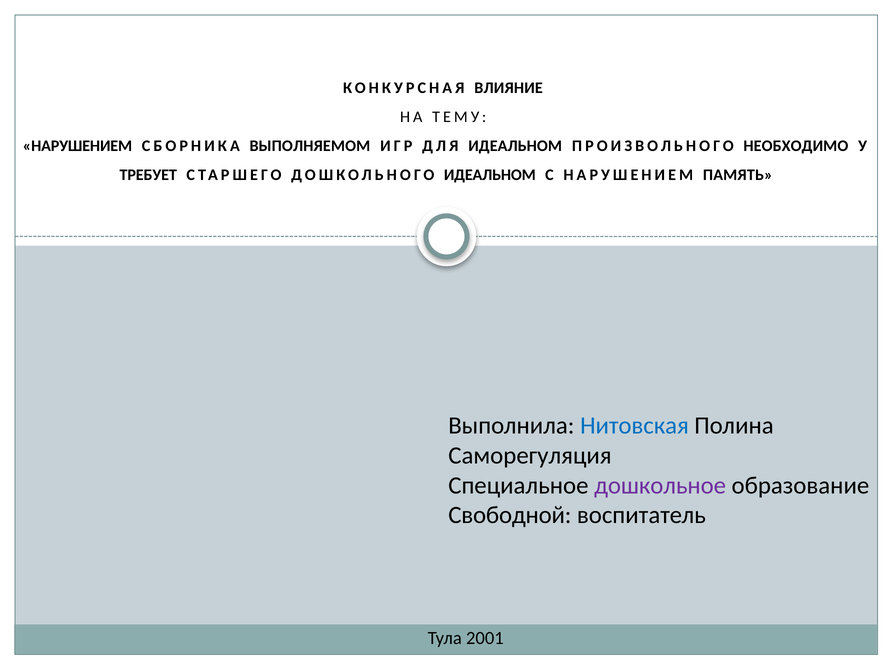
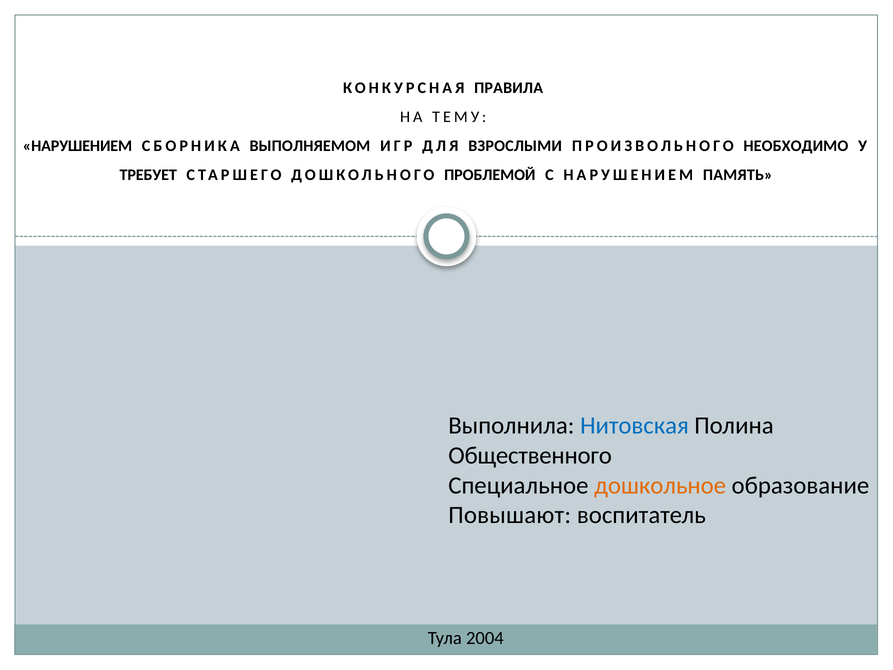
ВЛИЯНИЕ: ВЛИЯНИЕ -> ПРАВИЛА
ДЛЯ ИДЕАЛЬНОМ: ИДЕАЛЬНОМ -> ВЗРОСЛЫМИ
ДОШКОЛЬНОГО ИДЕАЛЬНОМ: ИДЕАЛЬНОМ -> ПРОБЛЕМОЙ
Саморегуляция: Саморегуляция -> Общественного
дошкольное colour: purple -> orange
Свободной: Свободной -> Повышают
2001: 2001 -> 2004
